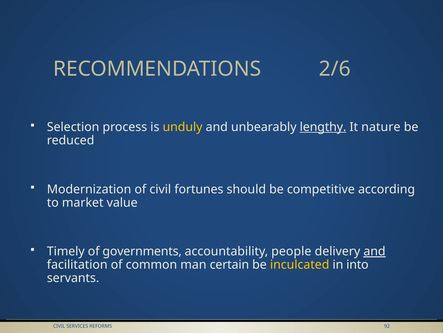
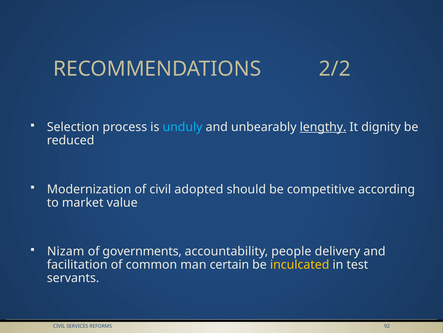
2/6: 2/6 -> 2/2
unduly colour: yellow -> light blue
nature: nature -> dignity
fortunes: fortunes -> adopted
Timely: Timely -> Nizam
and at (375, 251) underline: present -> none
into: into -> test
